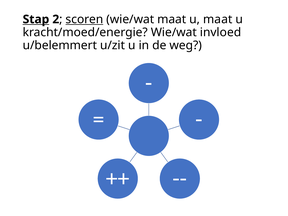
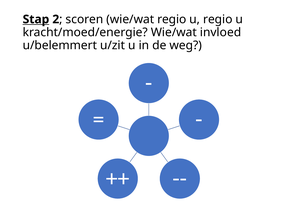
scoren underline: present -> none
wie/wat maat: maat -> regio
u maat: maat -> regio
